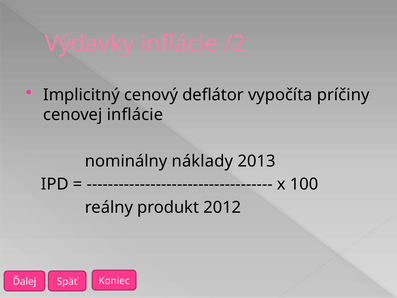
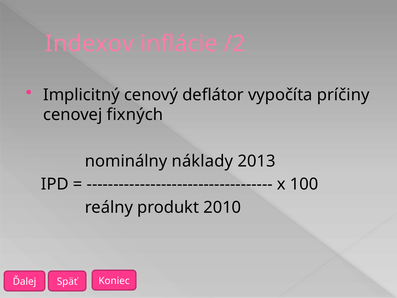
Výdavky: Výdavky -> Indexov
cenovej inflácie: inflácie -> fixných
2012: 2012 -> 2010
